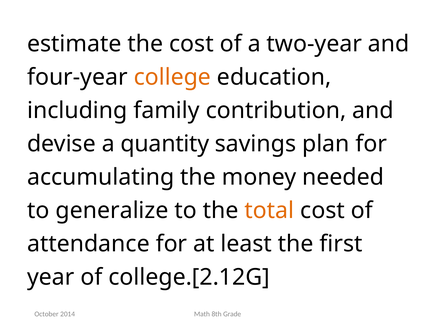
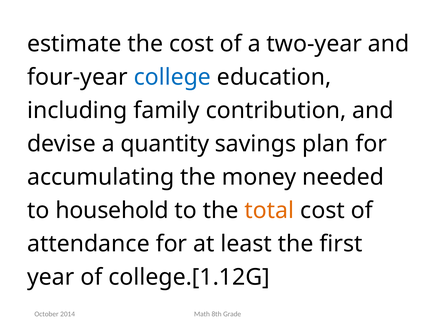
college colour: orange -> blue
generalize: generalize -> household
college.[2.12G: college.[2.12G -> college.[1.12G
